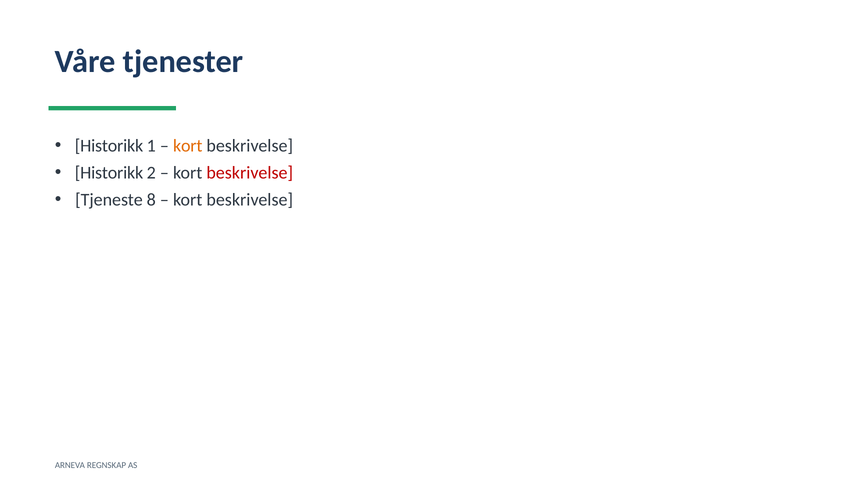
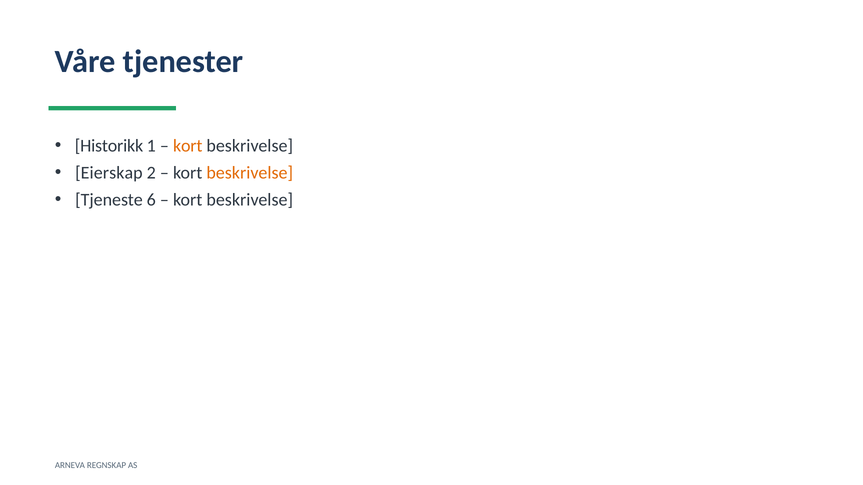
Historikk at (109, 173): Historikk -> Eierskap
beskrivelse at (250, 173) colour: red -> orange
8: 8 -> 6
